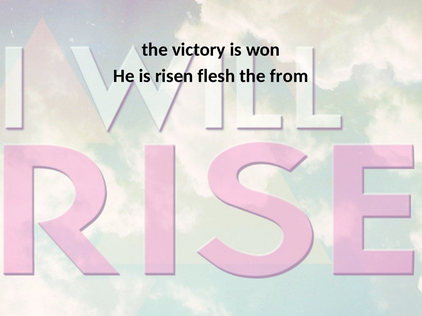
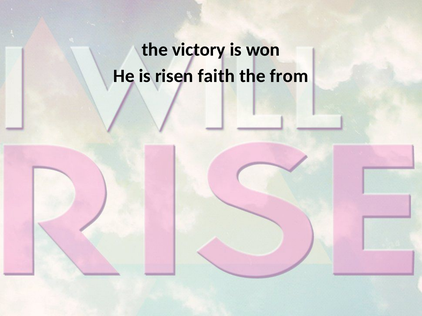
flesh: flesh -> faith
